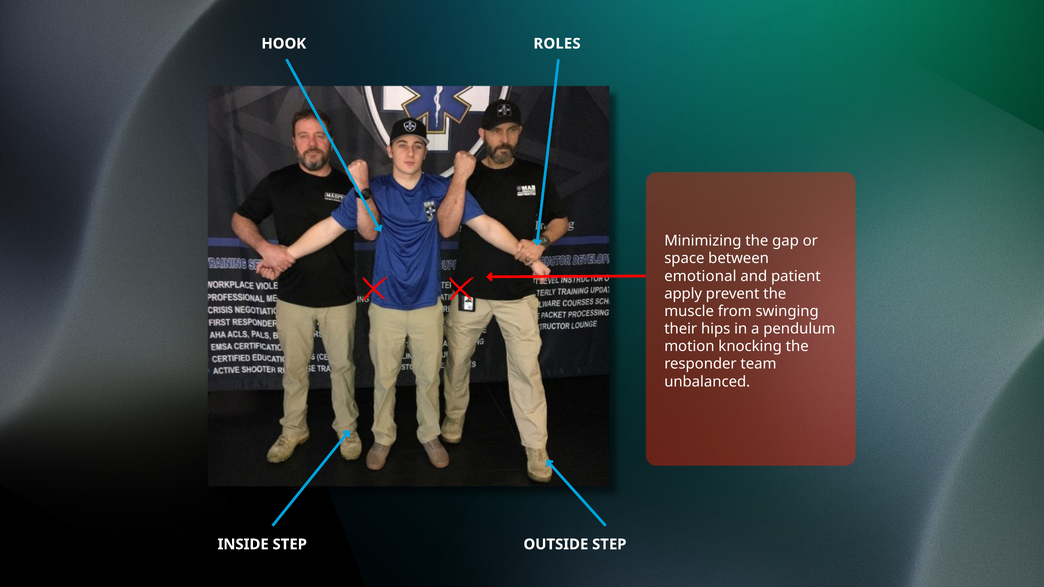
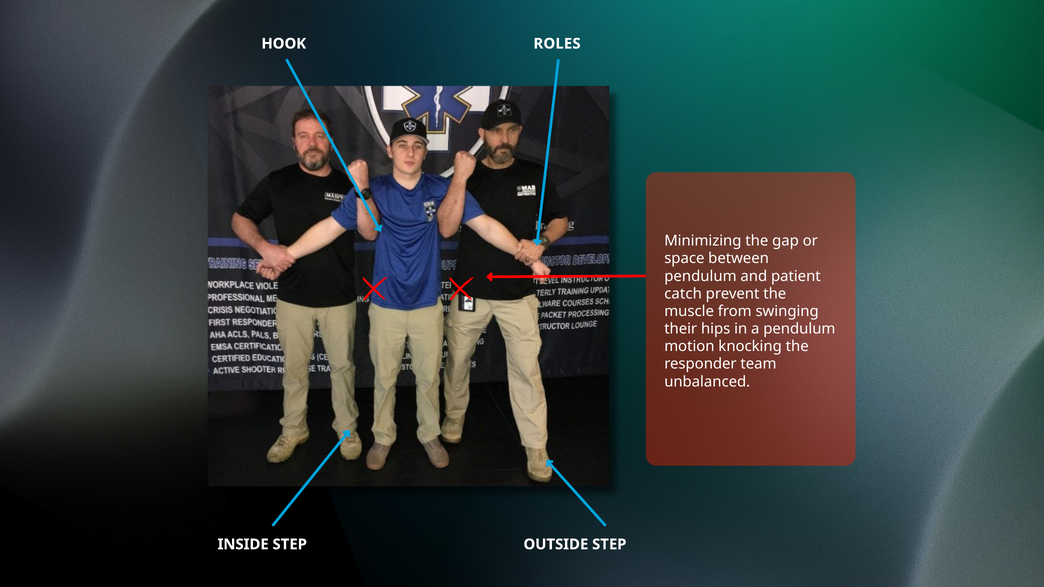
emotional at (700, 276): emotional -> pendulum
apply: apply -> catch
